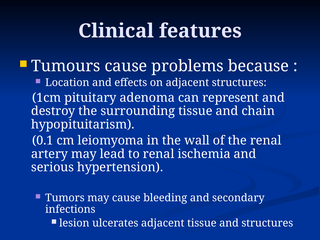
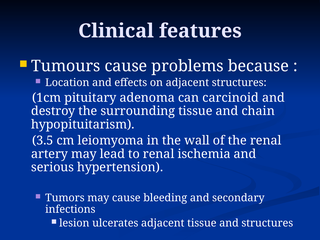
represent: represent -> carcinoid
0.1: 0.1 -> 3.5
